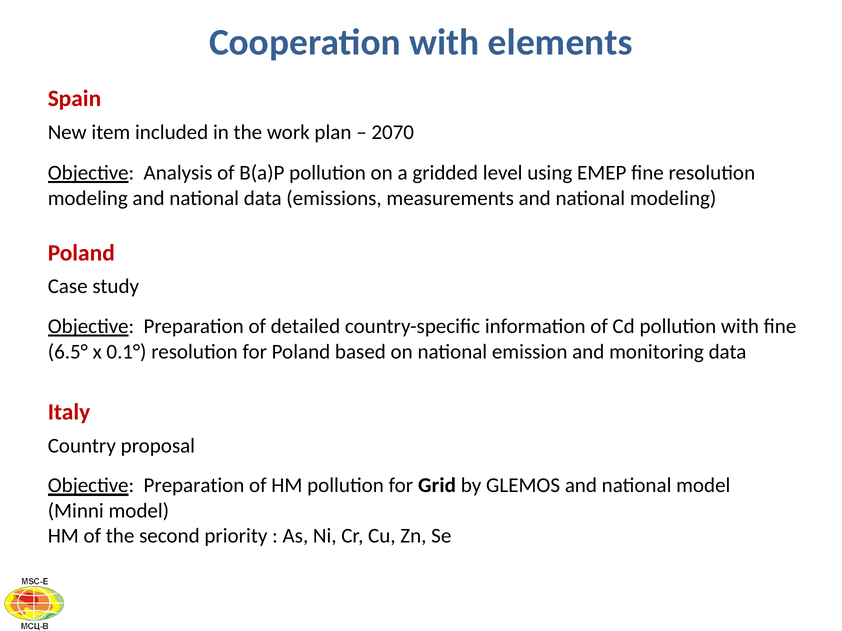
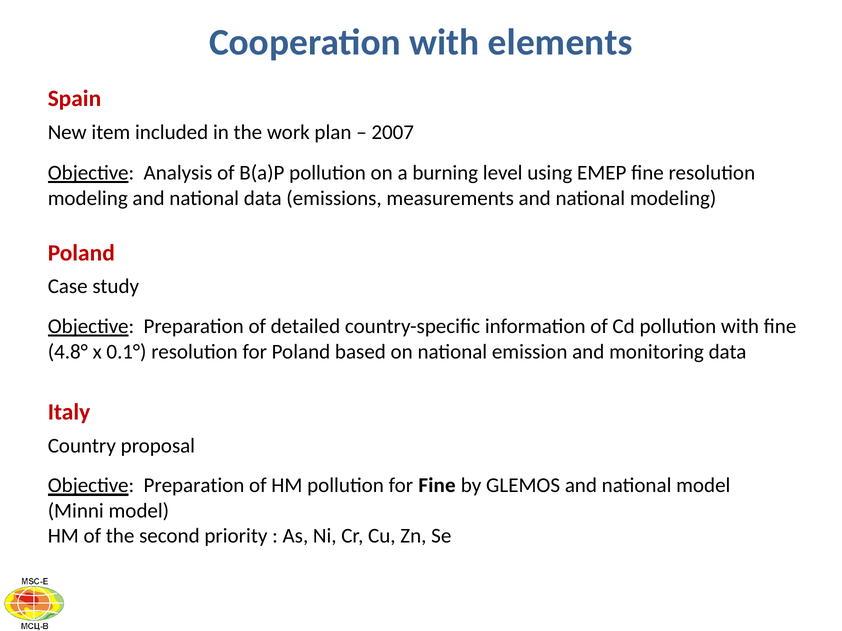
2070: 2070 -> 2007
gridded: gridded -> burning
6.5°: 6.5° -> 4.8°
for Grid: Grid -> Fine
